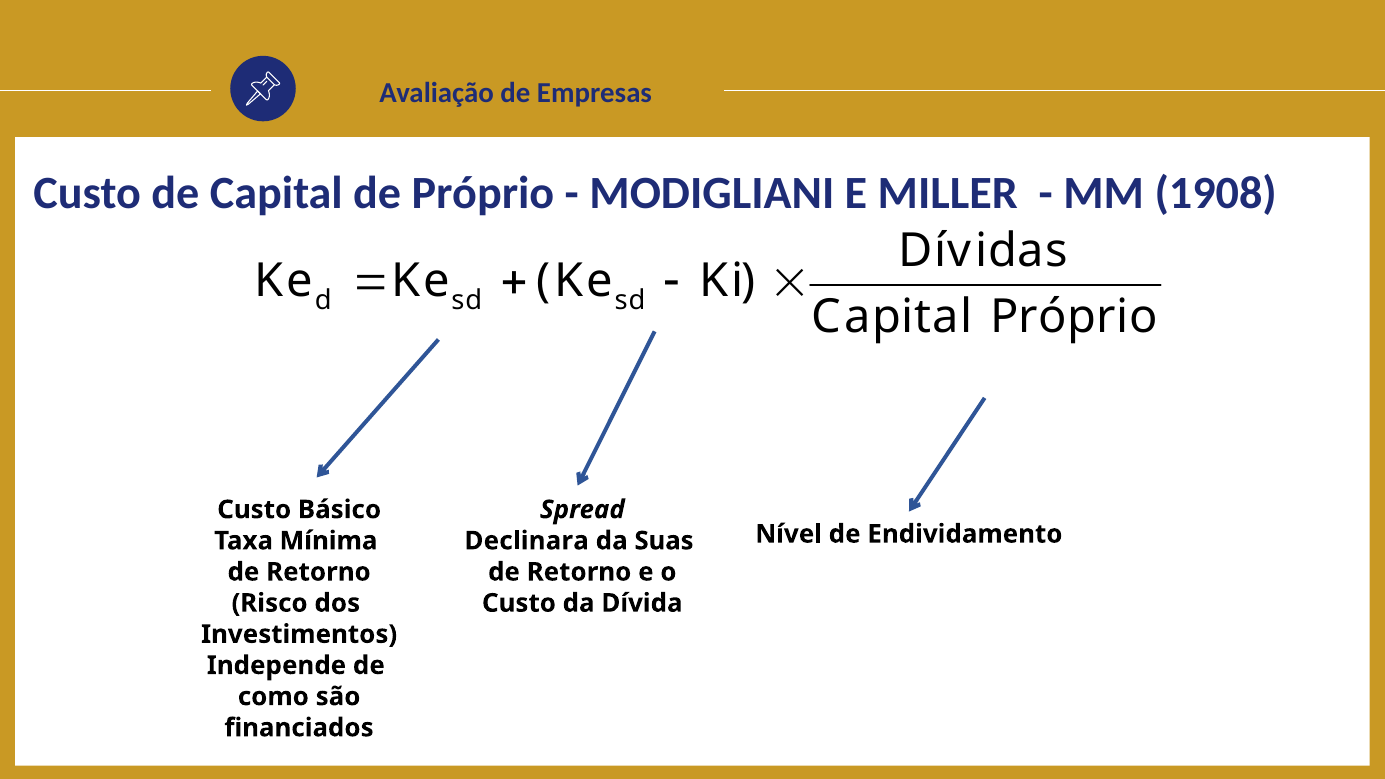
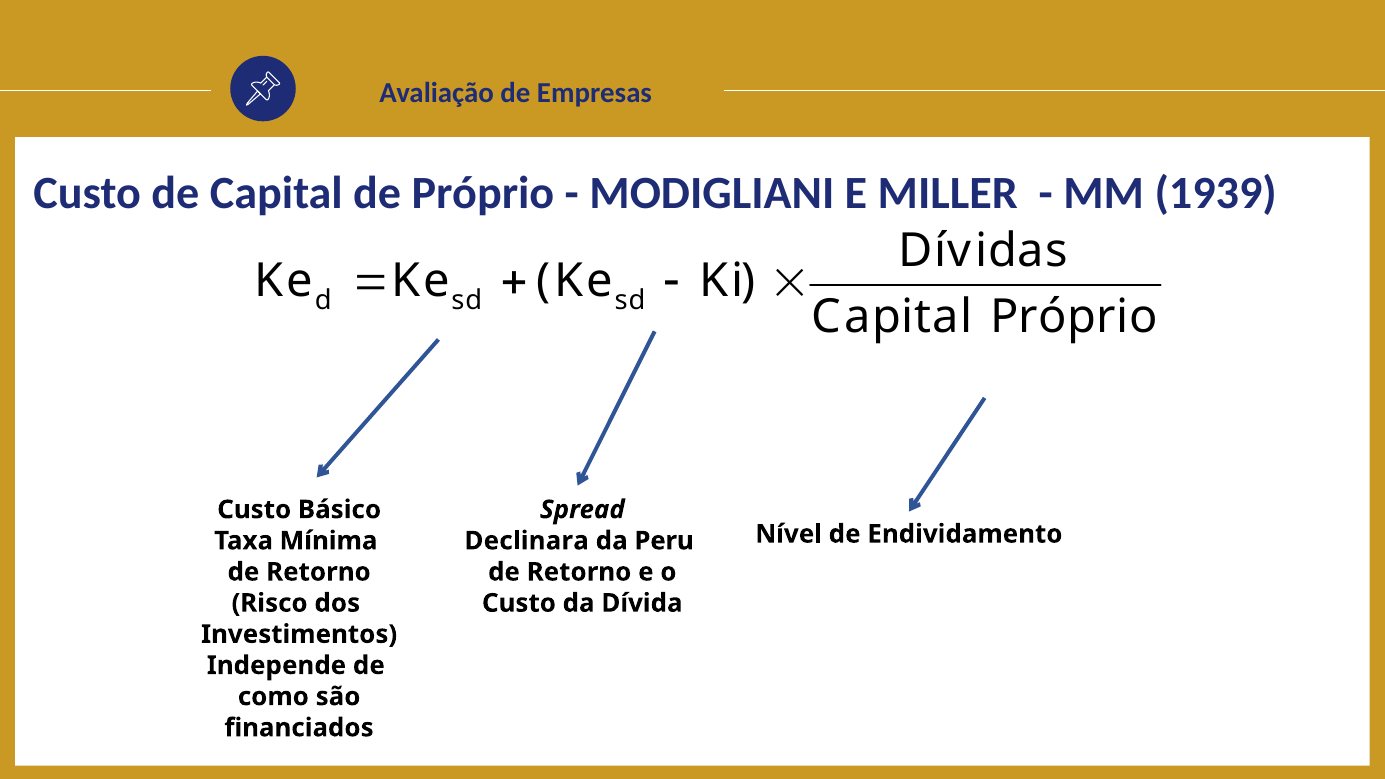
1908: 1908 -> 1939
Suas: Suas -> Peru
